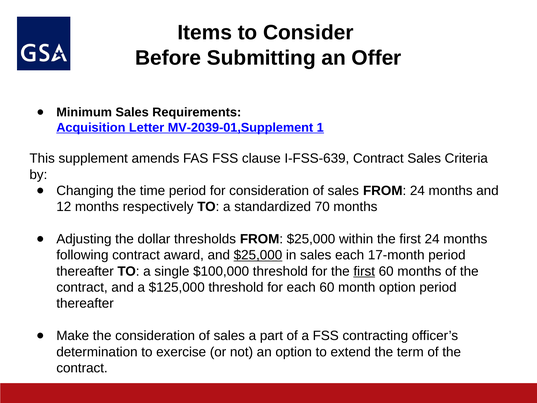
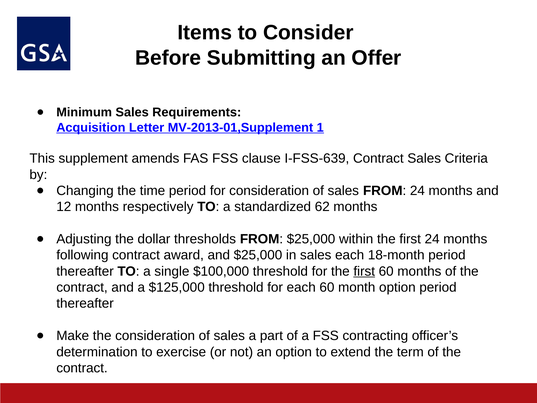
MV-2039-01,Supplement: MV-2039-01,Supplement -> MV-2013-01,Supplement
70: 70 -> 62
$25,000 at (258, 255) underline: present -> none
17-month: 17-month -> 18-month
